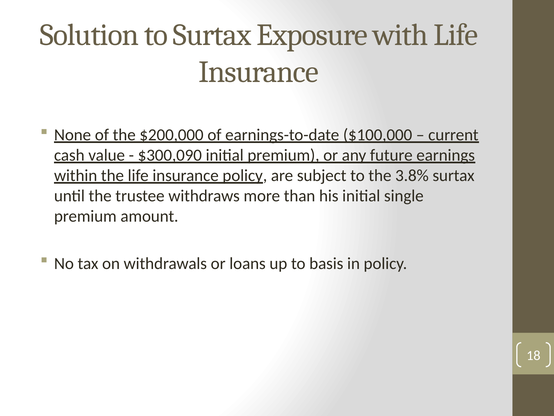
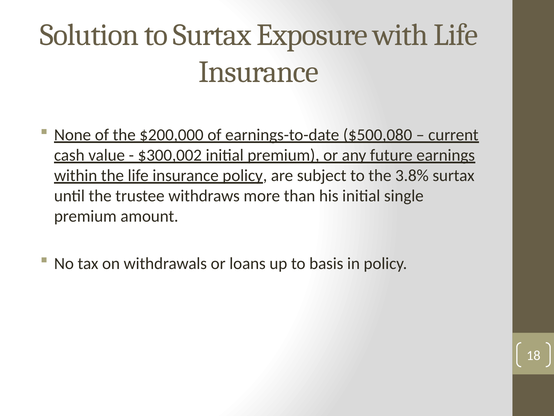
$100,000: $100,000 -> $500,080
$300,090: $300,090 -> $300,002
